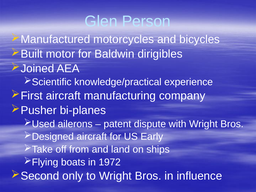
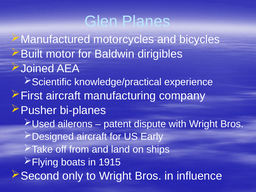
Person: Person -> Planes
1972: 1972 -> 1915
